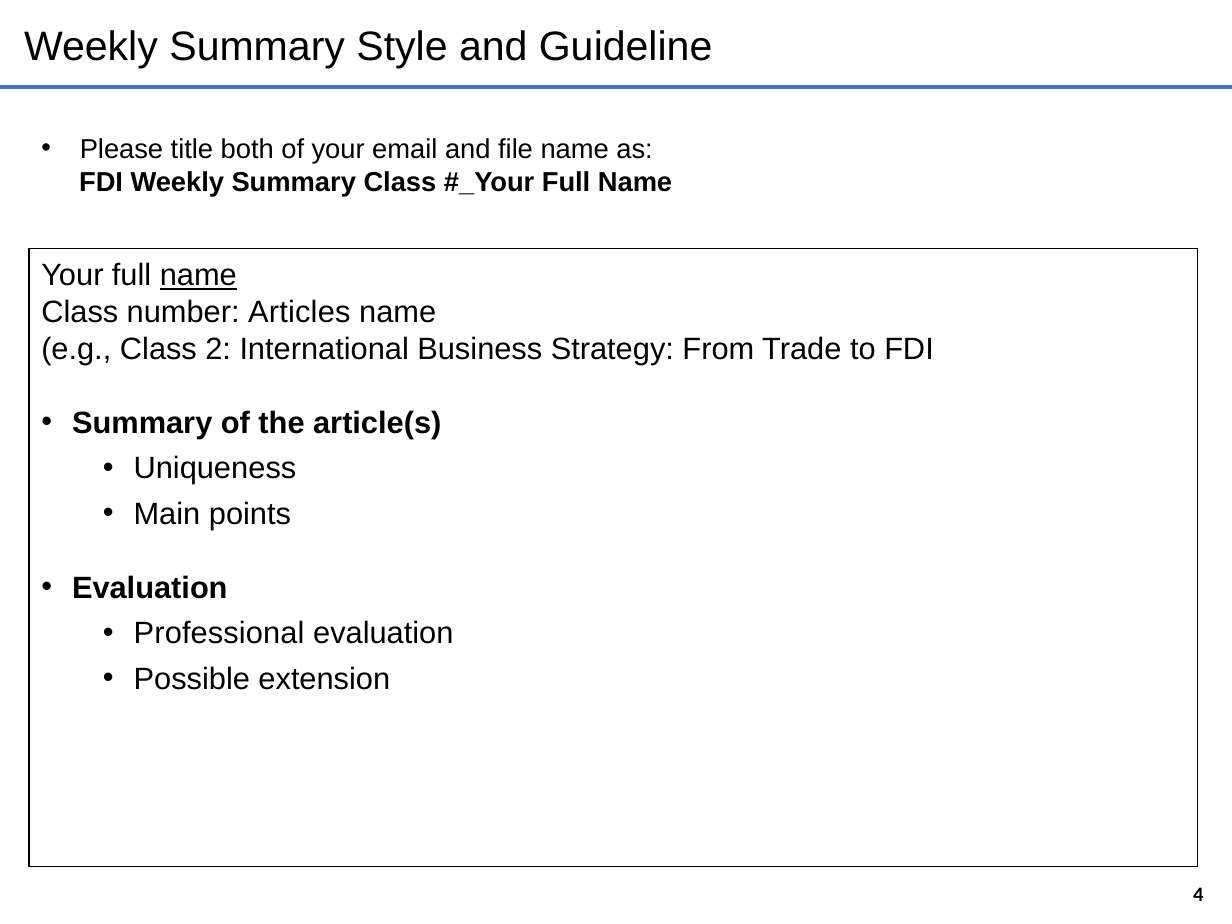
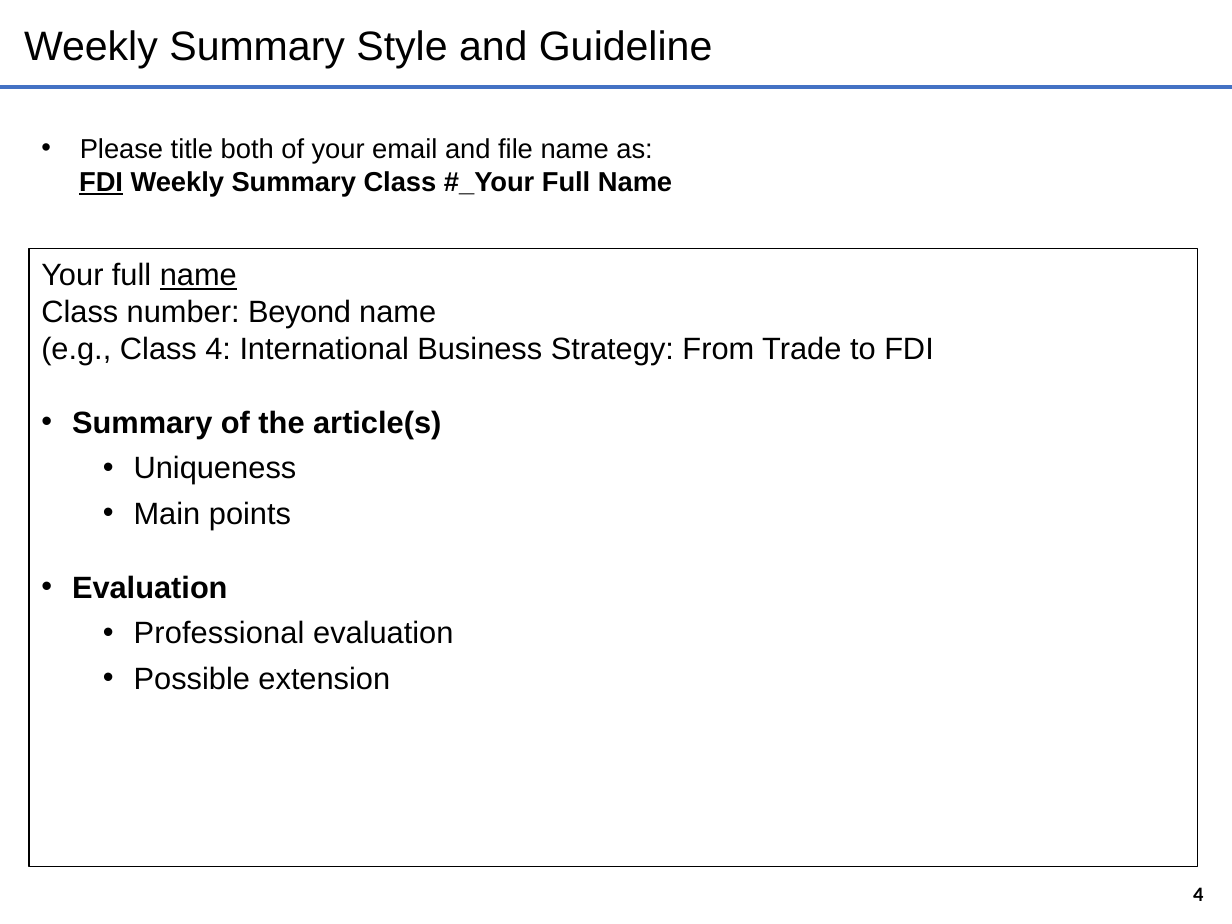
FDI at (101, 182) underline: none -> present
Articles: Articles -> Beyond
Class 2: 2 -> 4
